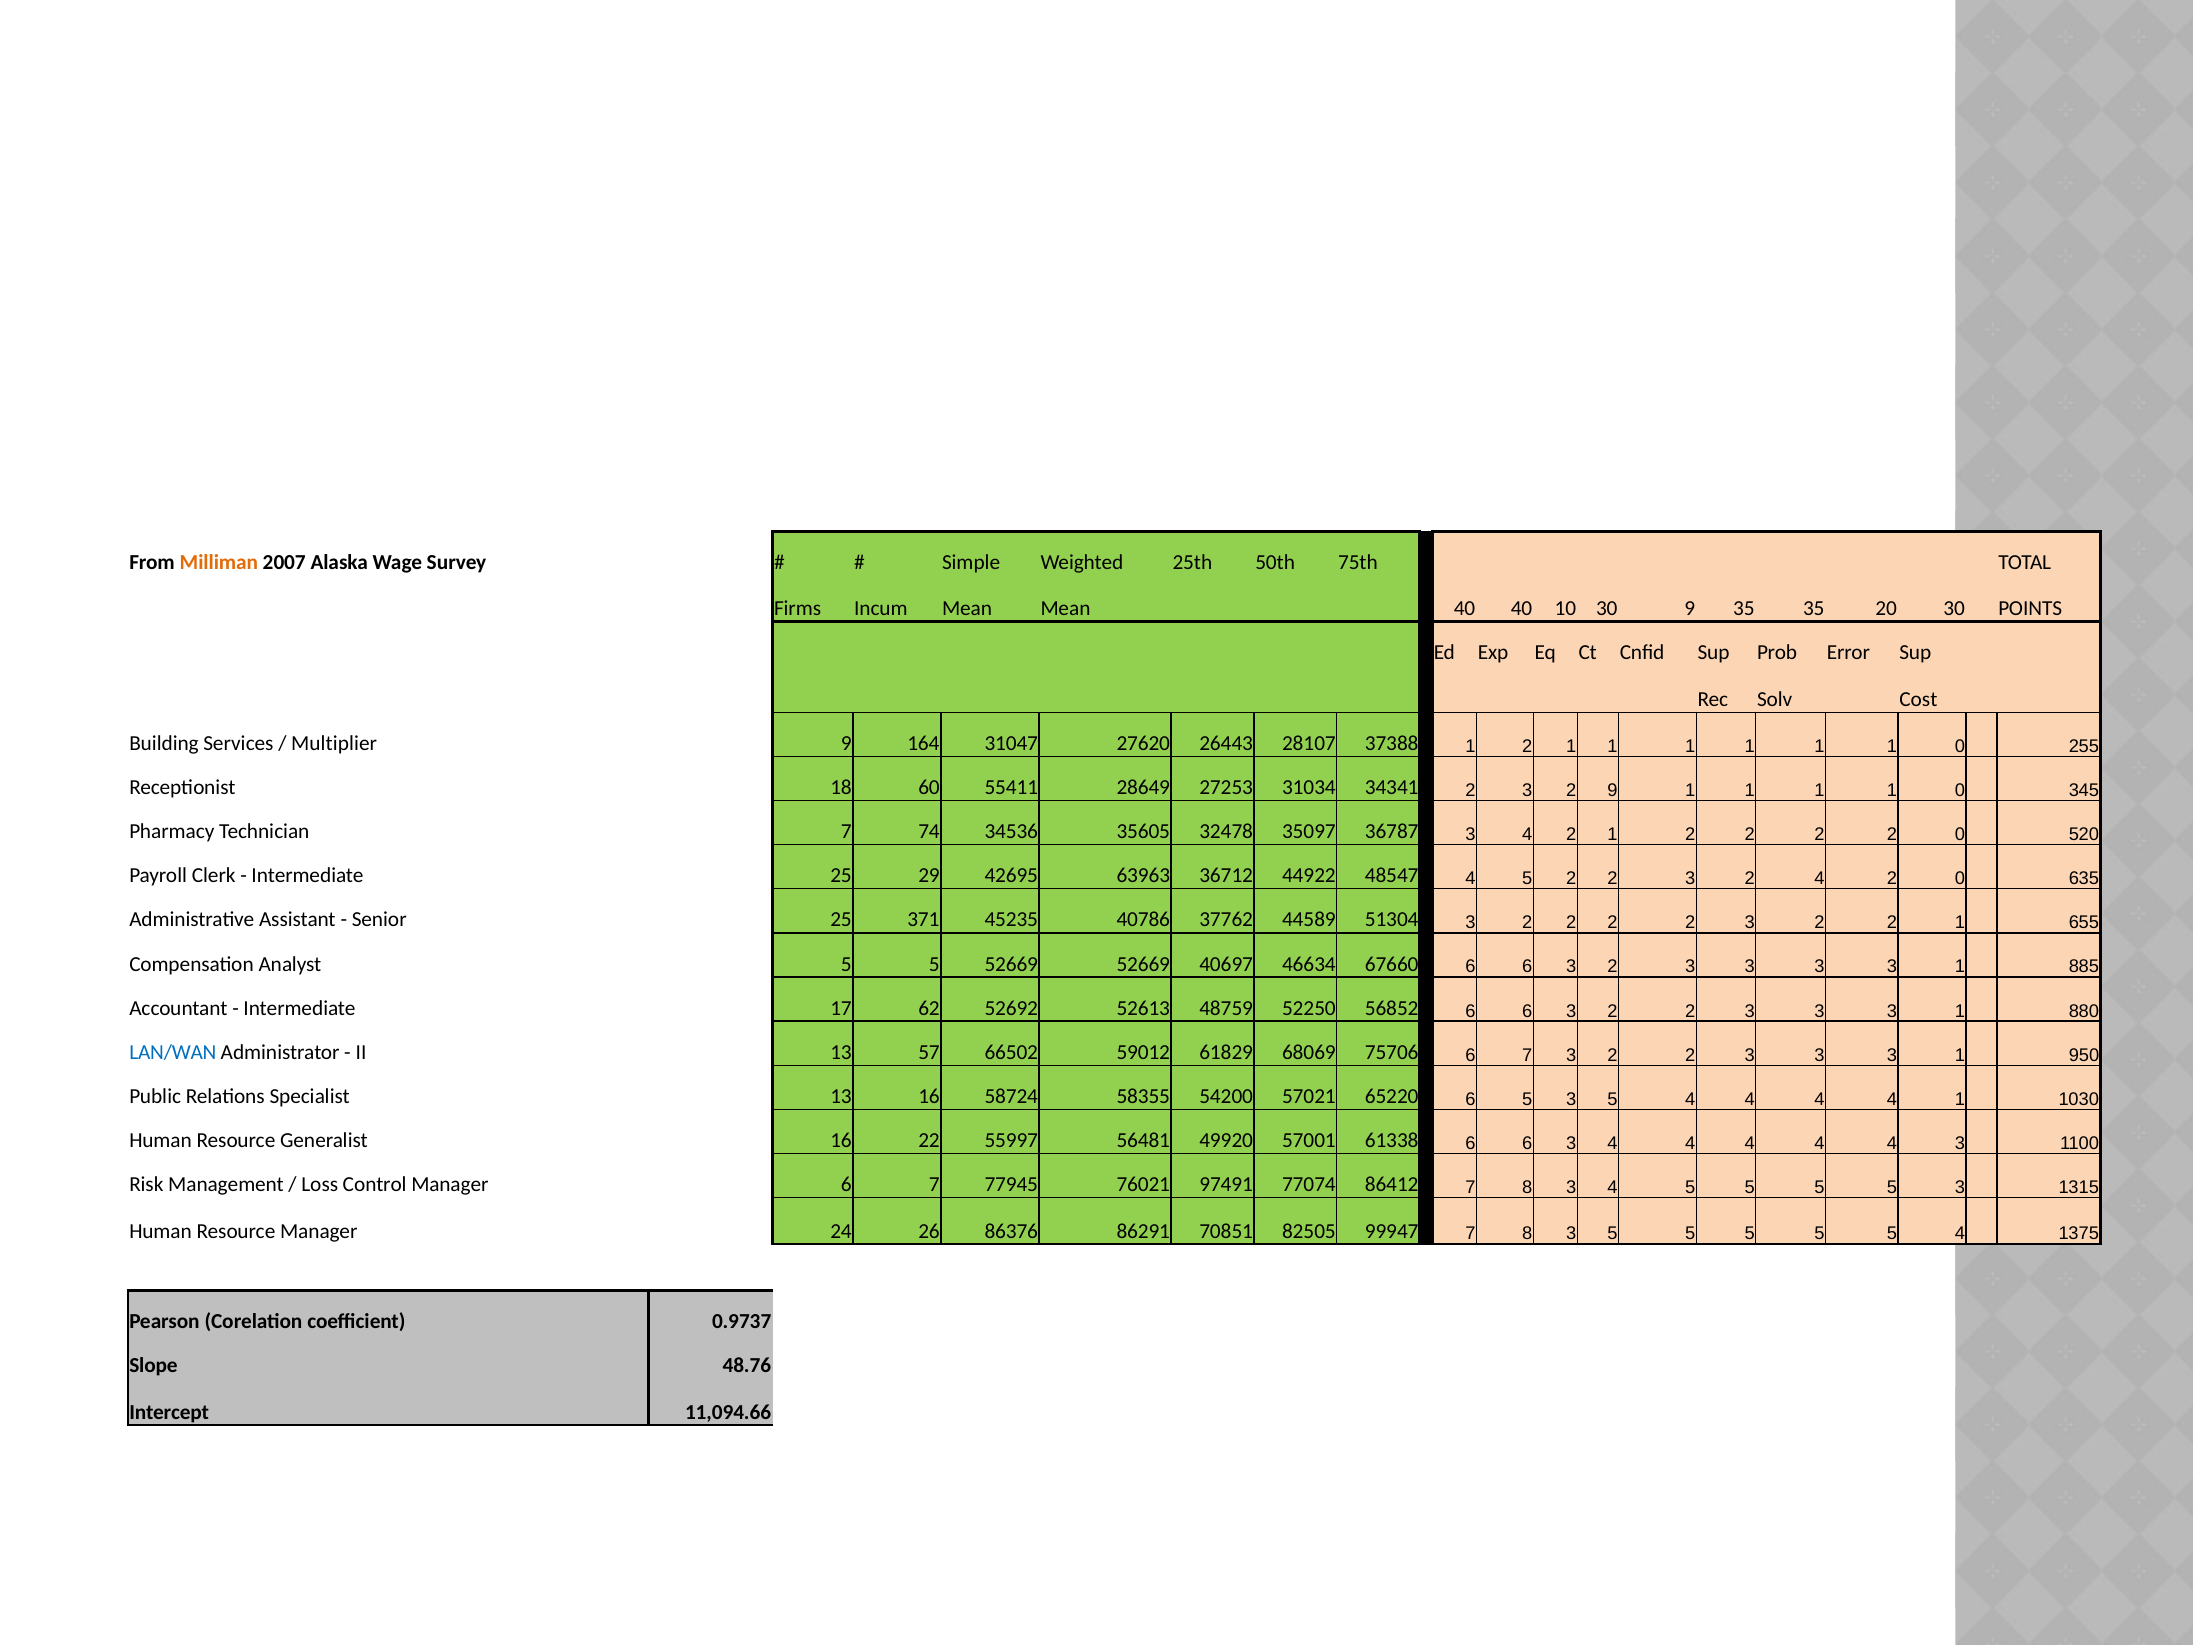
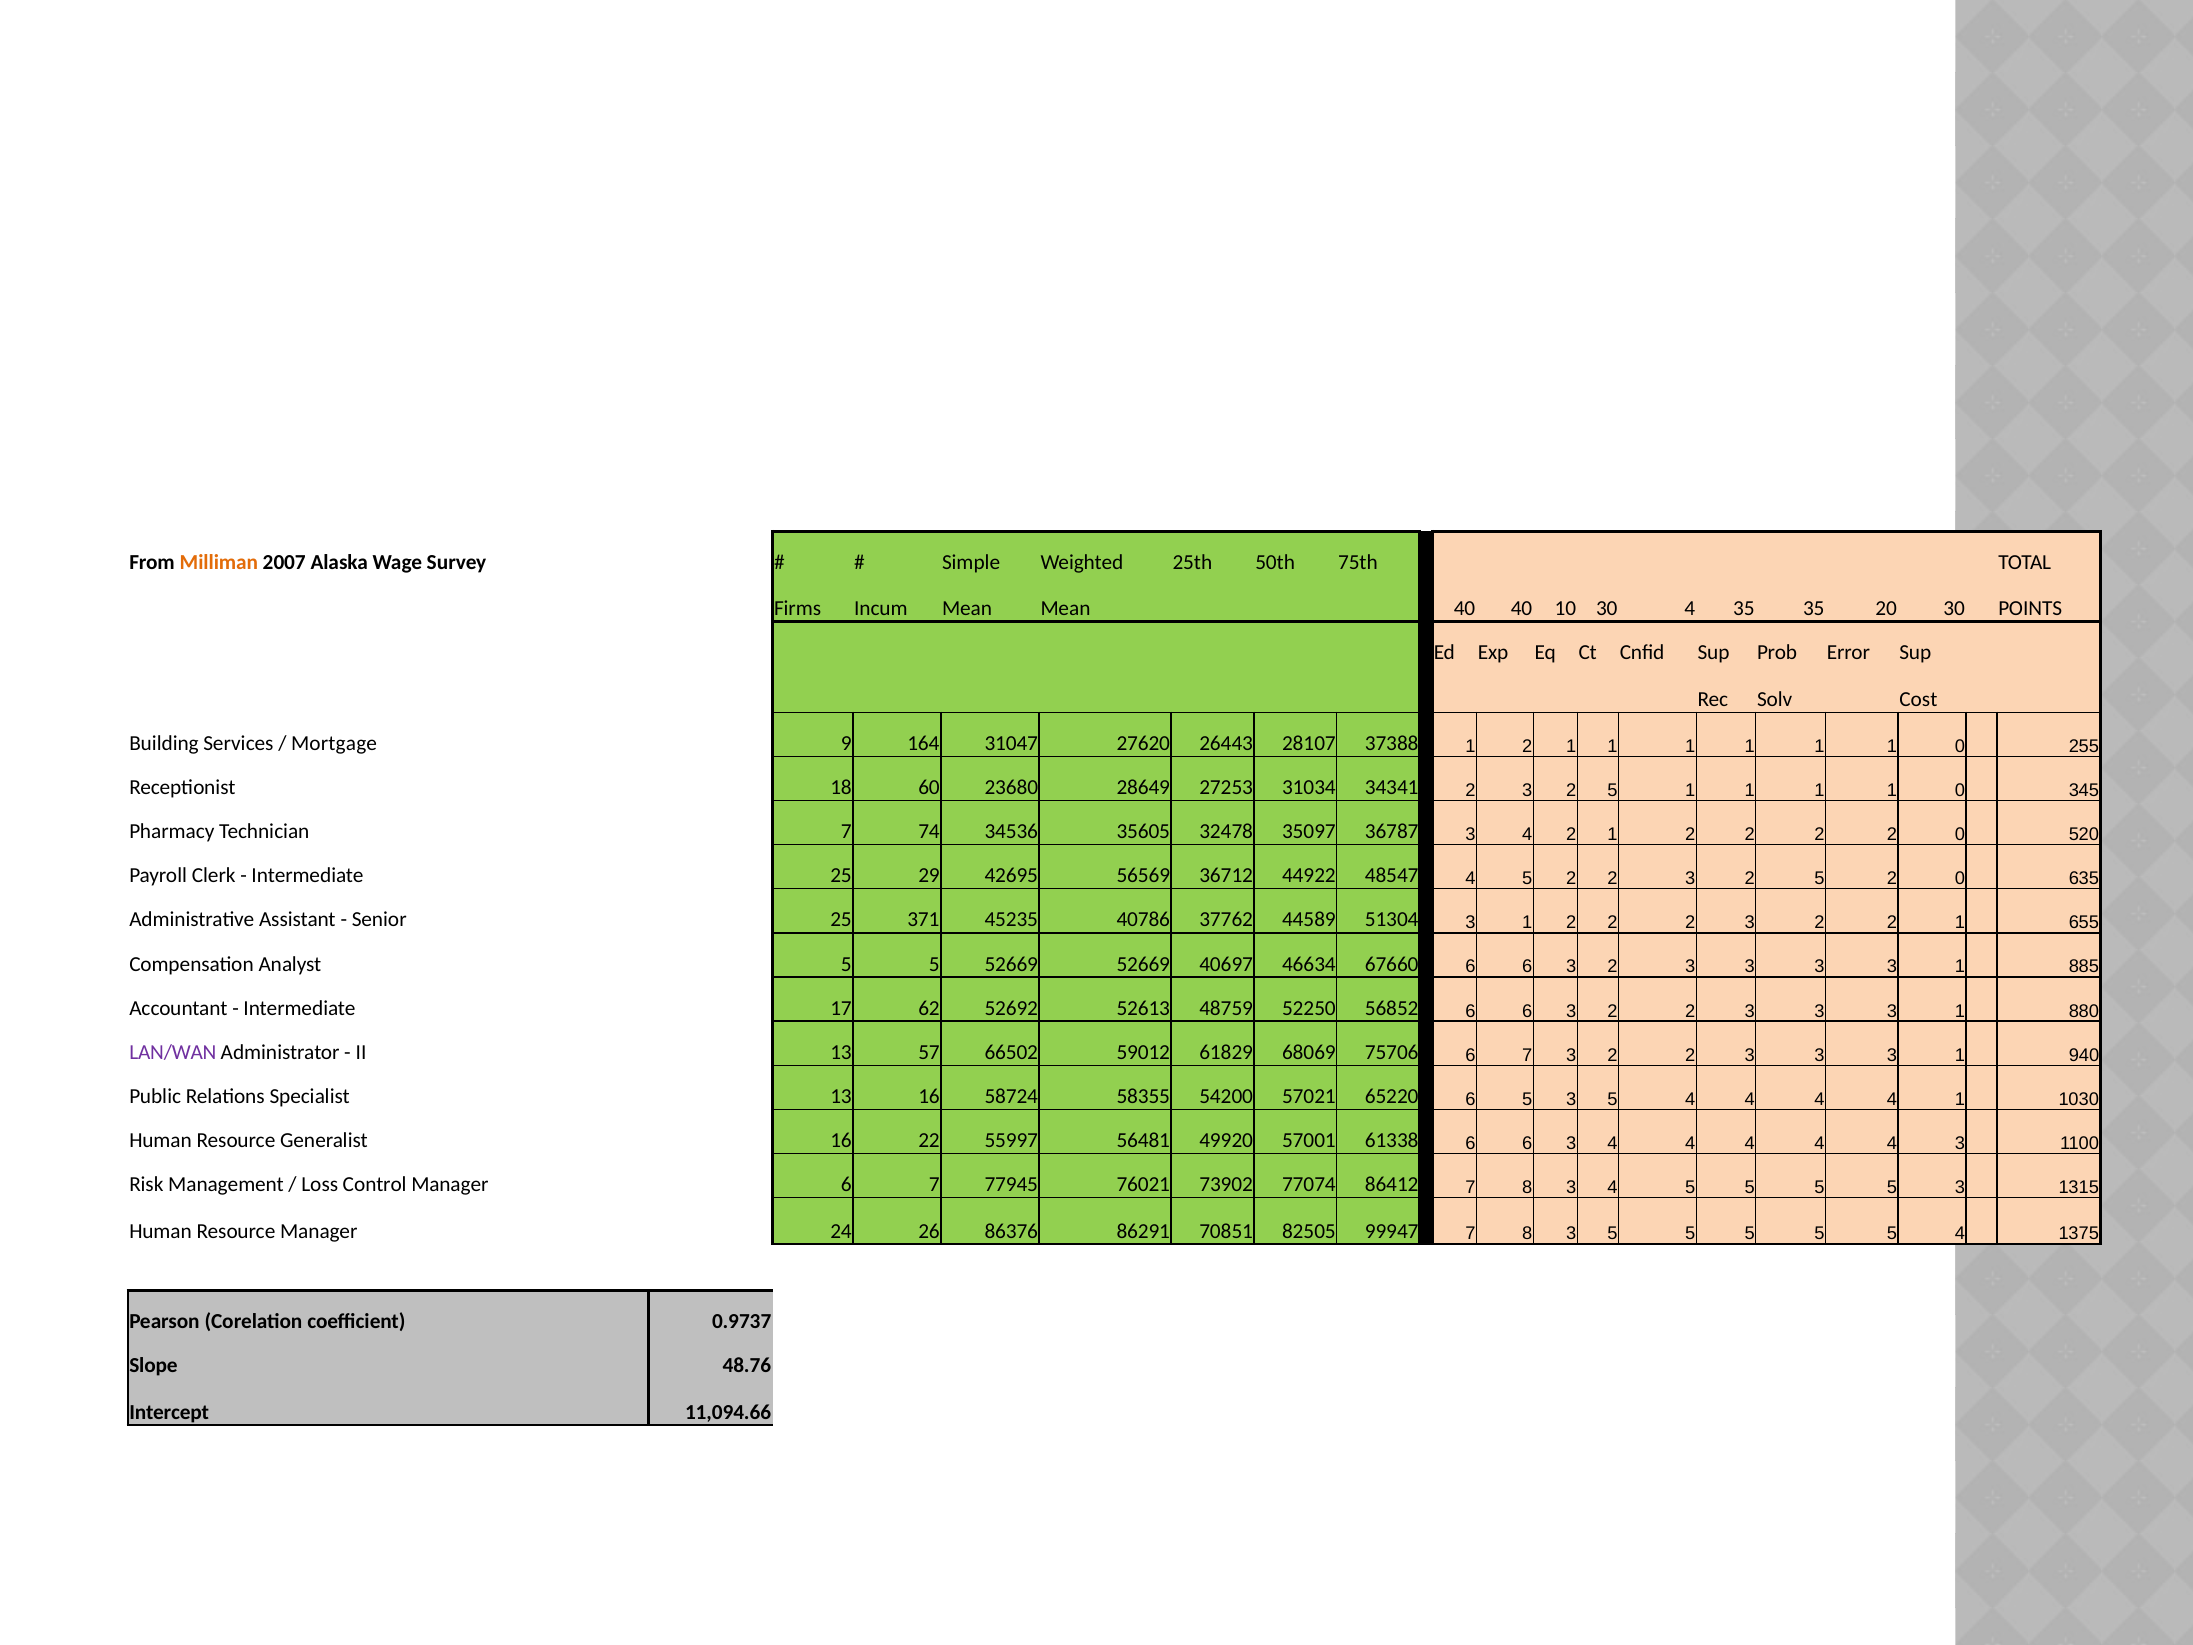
30 9: 9 -> 4
Multiplier: Multiplier -> Mortgage
55411: 55411 -> 23680
9 at (1613, 790): 9 -> 5
63963: 63963 -> 56569
4 at (1819, 878): 4 -> 5
51304 3 2: 2 -> 1
LAN/WAN colour: blue -> purple
950: 950 -> 940
97491: 97491 -> 73902
